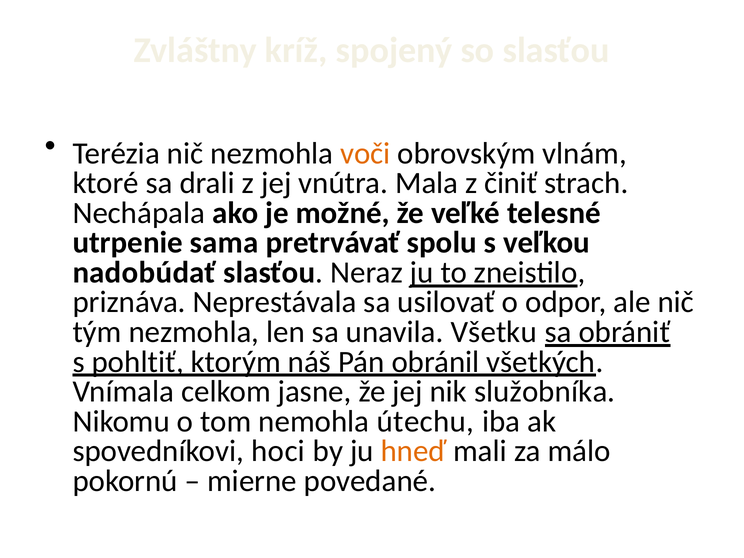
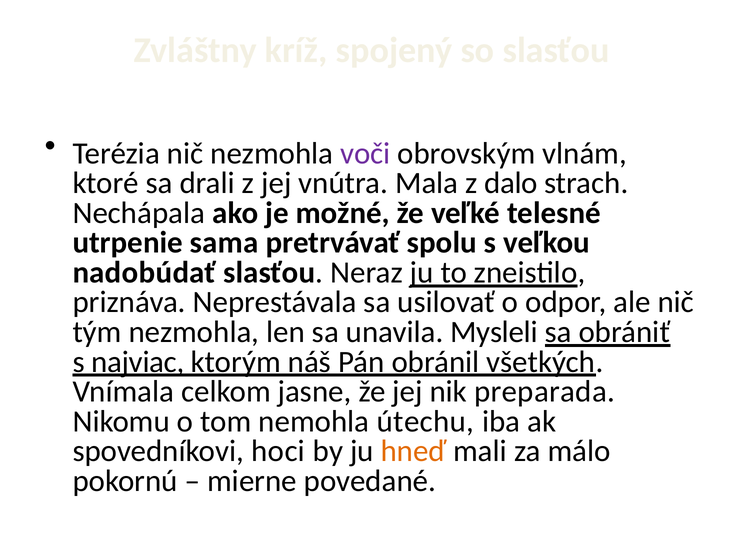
voči colour: orange -> purple
činiť: činiť -> dalo
Všetku: Všetku -> Mysleli
pohltiť: pohltiť -> najviac
služobníka: služobníka -> preparada
